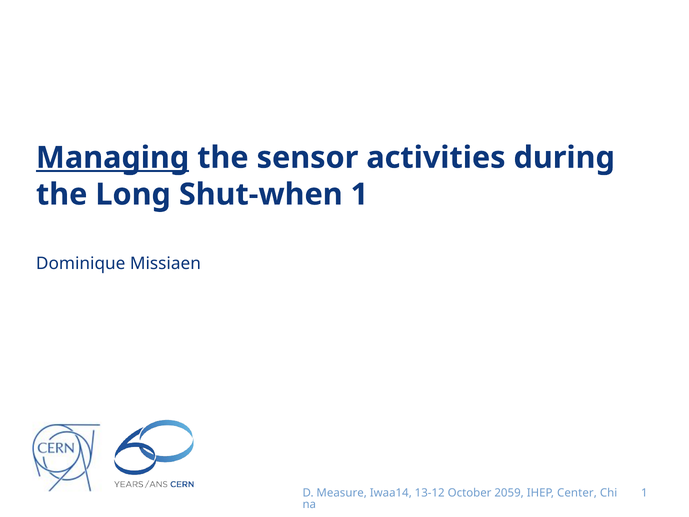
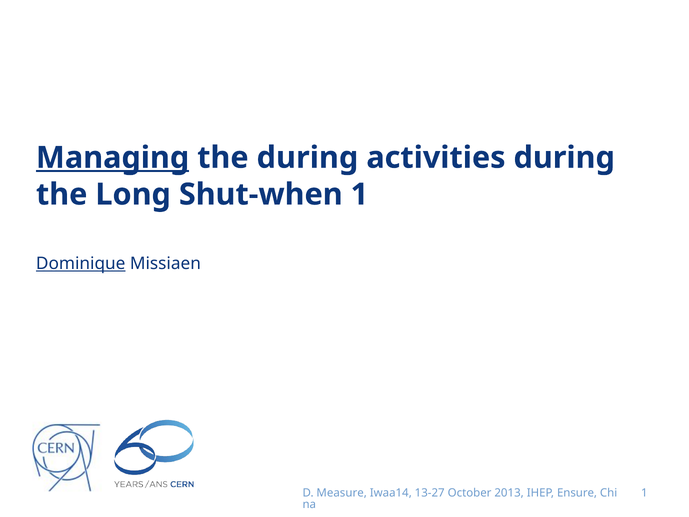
the sensor: sensor -> during
Dominique underline: none -> present
13-12: 13-12 -> 13-27
2059: 2059 -> 2013
Center: Center -> Ensure
